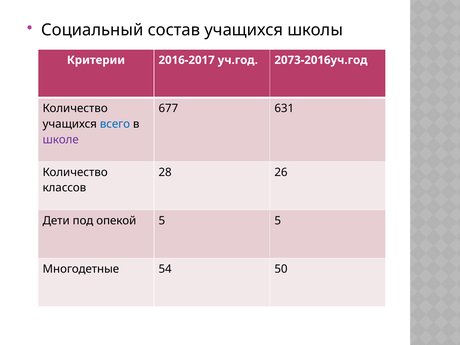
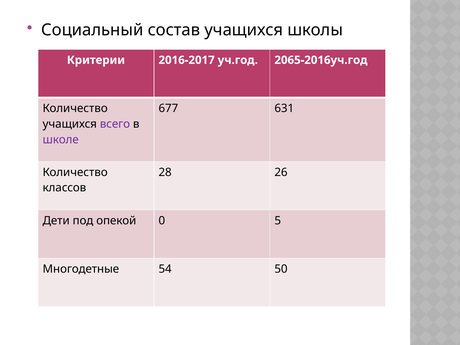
2073-2016уч.год: 2073-2016уч.год -> 2065-2016уч.год
всего colour: blue -> purple
опекой 5: 5 -> 0
